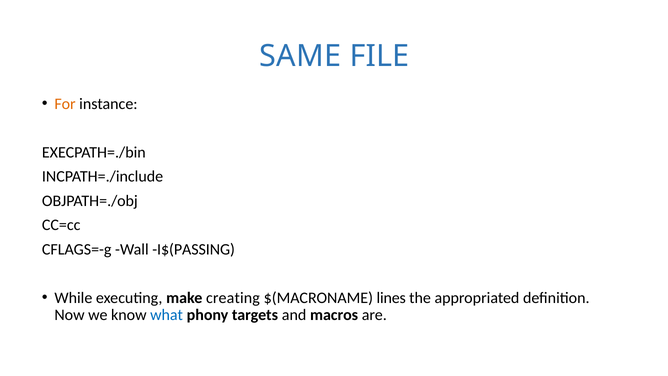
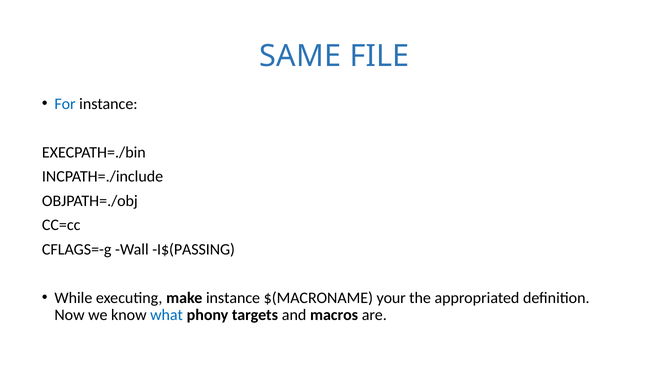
For colour: orange -> blue
make creating: creating -> instance
lines: lines -> your
